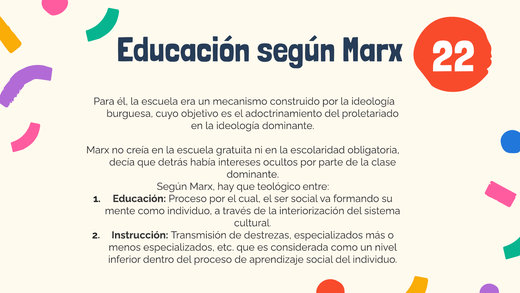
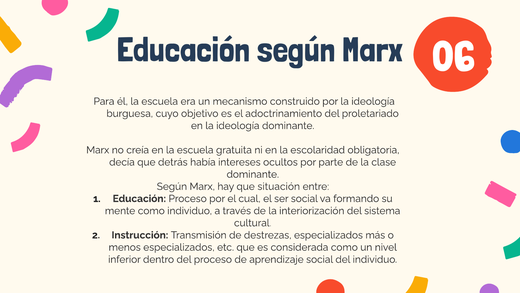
22: 22 -> 06
teológico: teológico -> situación
